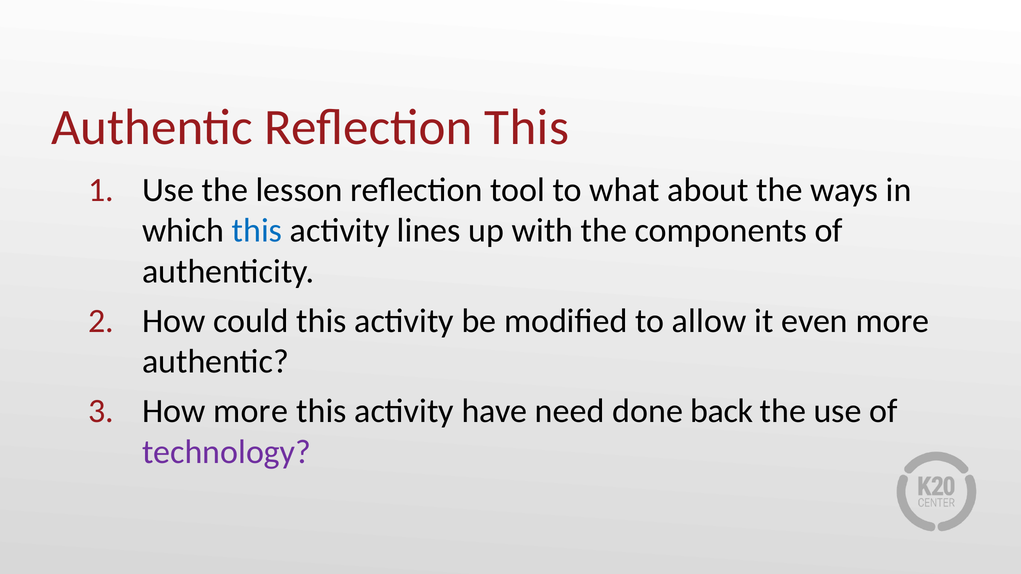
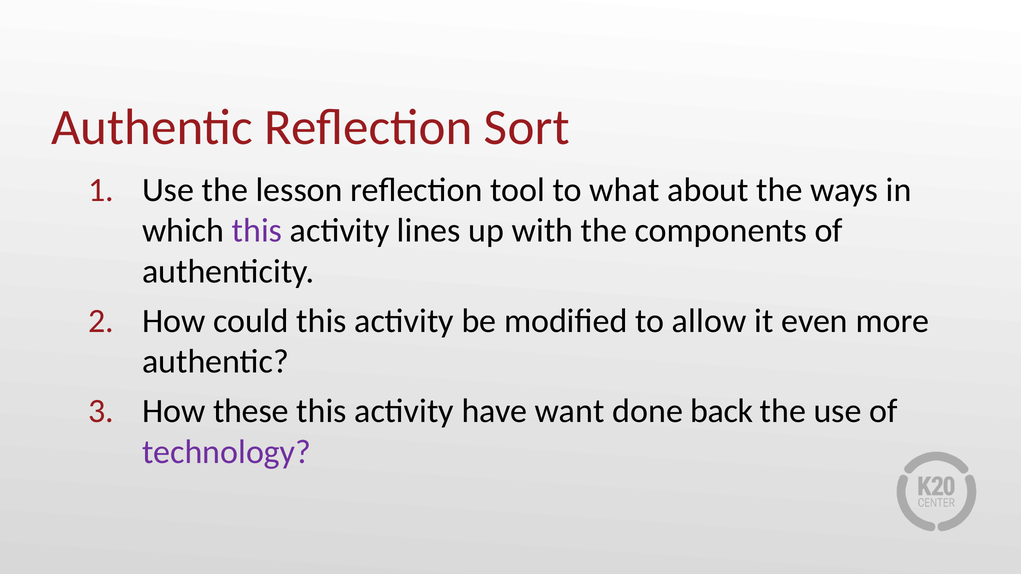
Reflection This: This -> Sort
this at (257, 231) colour: blue -> purple
How more: more -> these
need: need -> want
